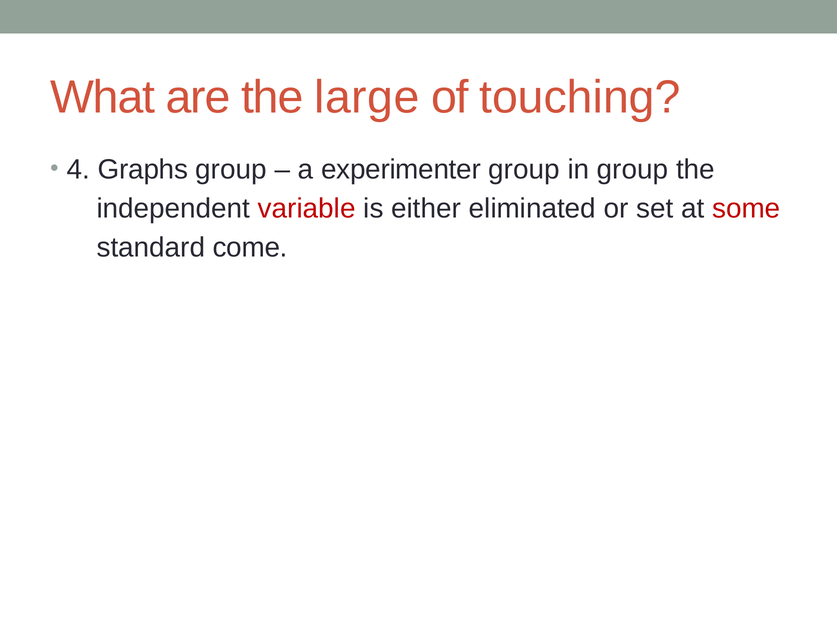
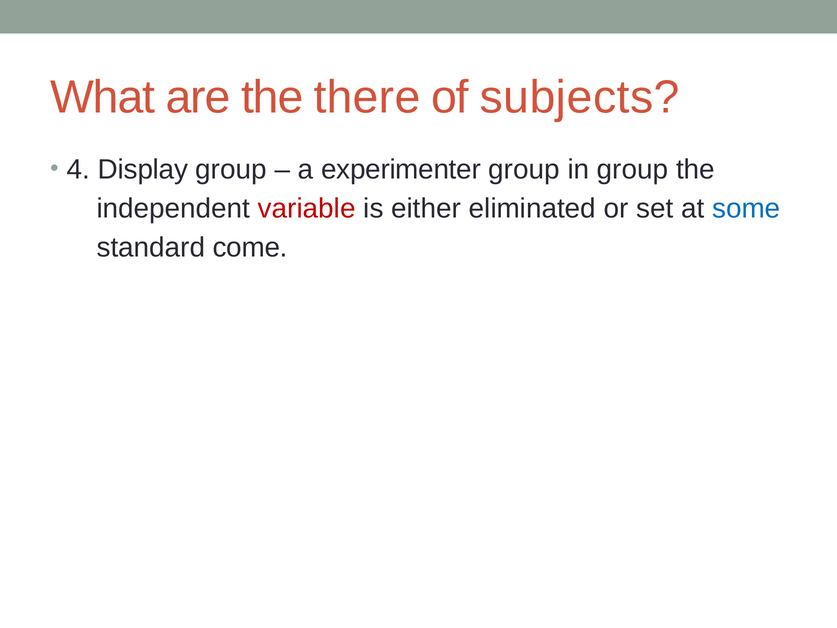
large: large -> there
touching: touching -> subjects
Graphs: Graphs -> Display
some colour: red -> blue
